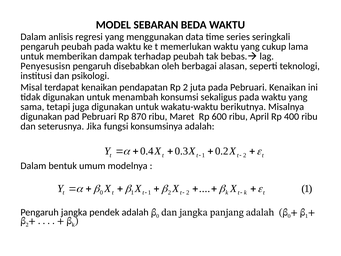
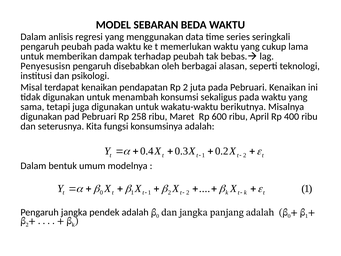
870: 870 -> 258
Jika: Jika -> Kita
